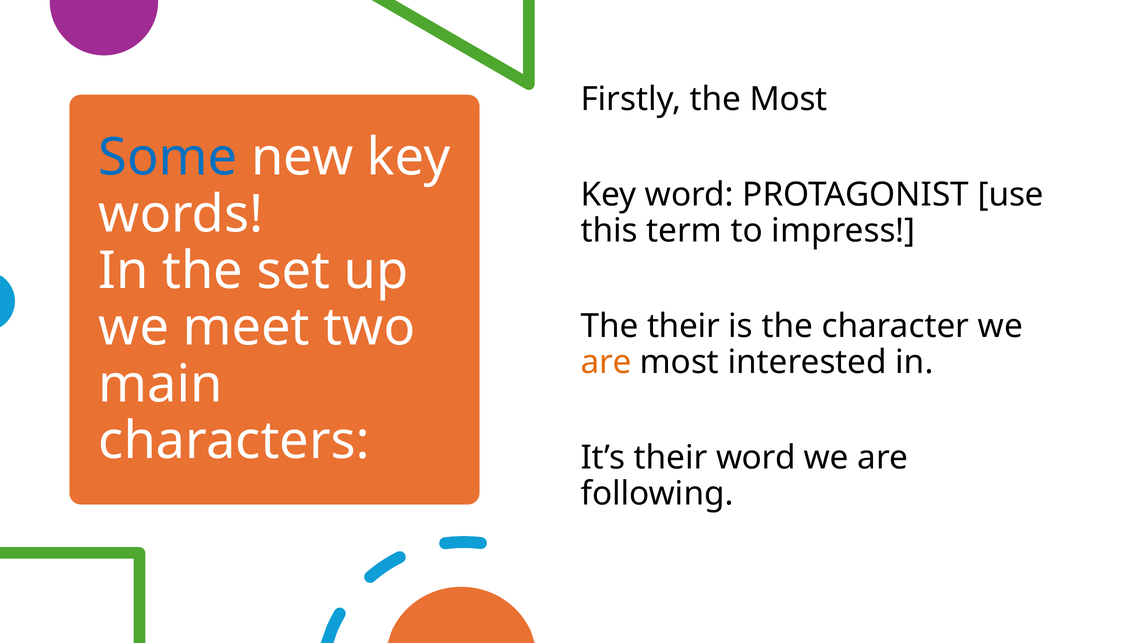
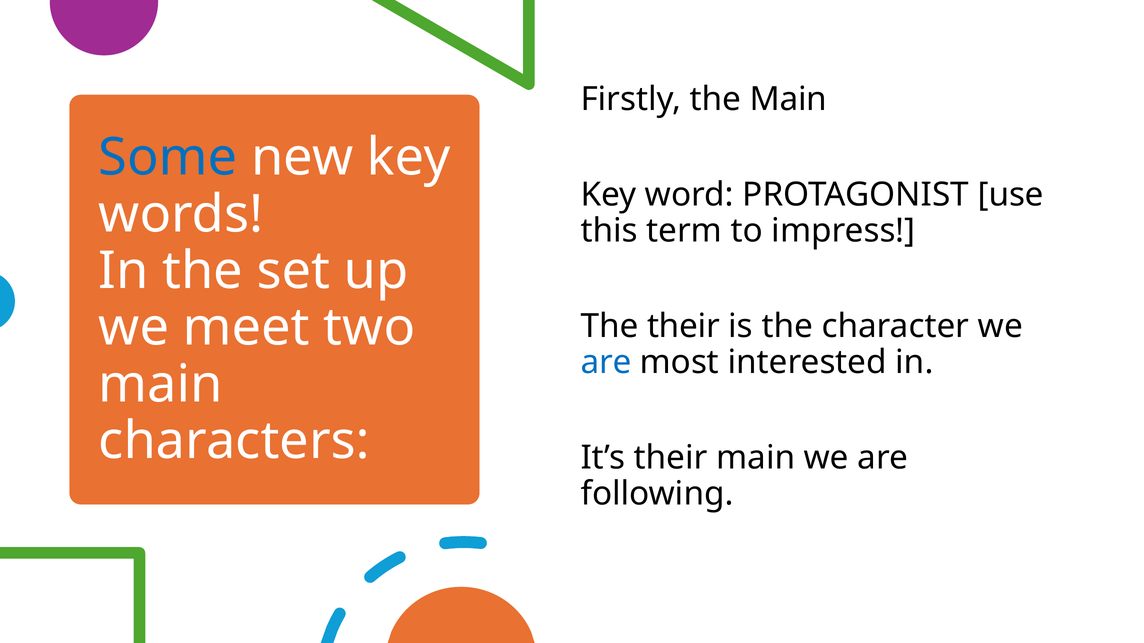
the Most: Most -> Main
are at (606, 363) colour: orange -> blue
their word: word -> main
